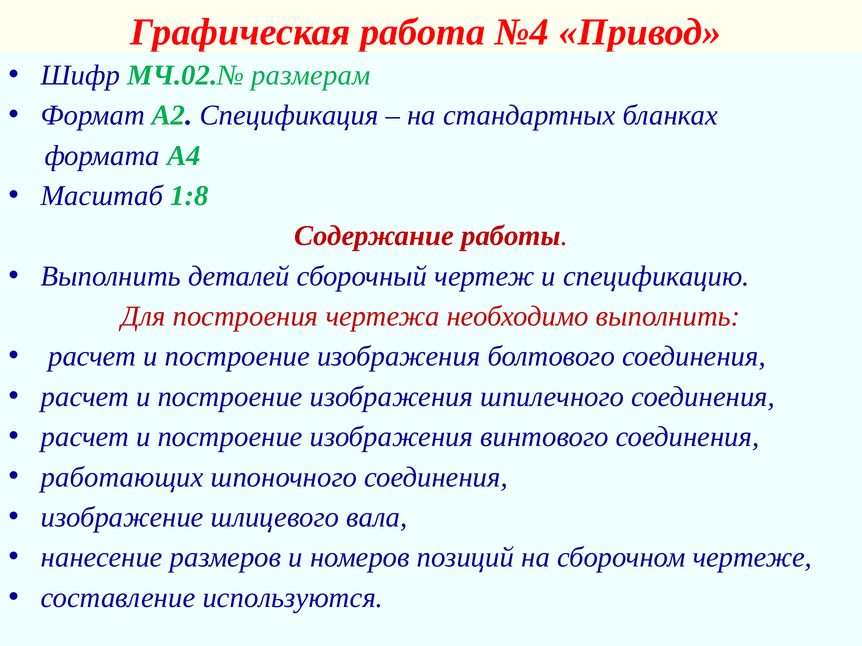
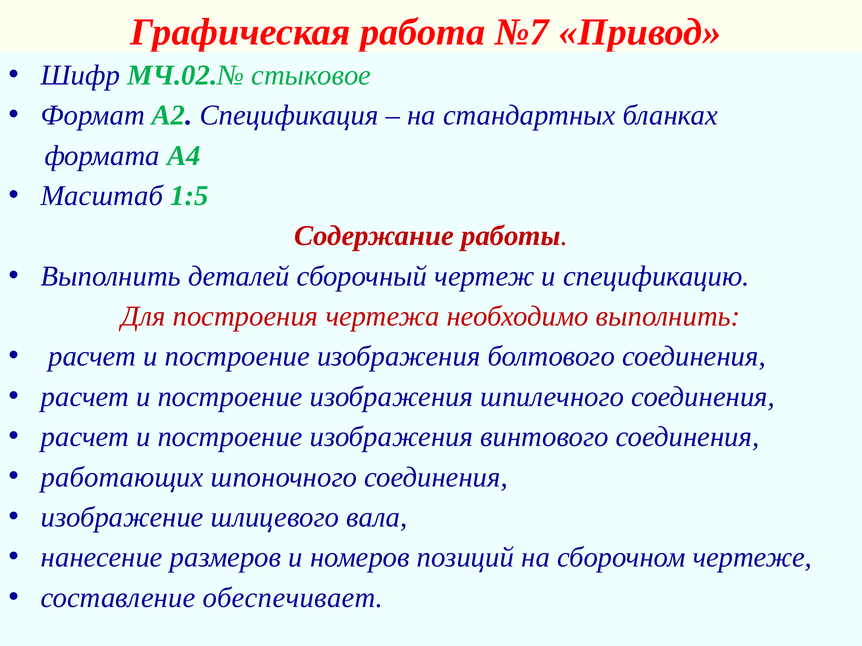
№4: №4 -> №7
размерам: размерам -> стыковое
1:8: 1:8 -> 1:5
используются: используются -> обеспечивает
